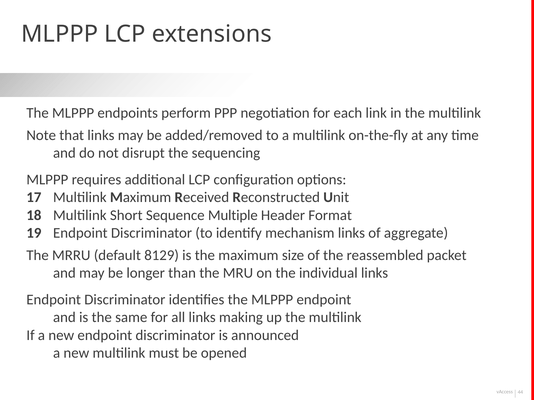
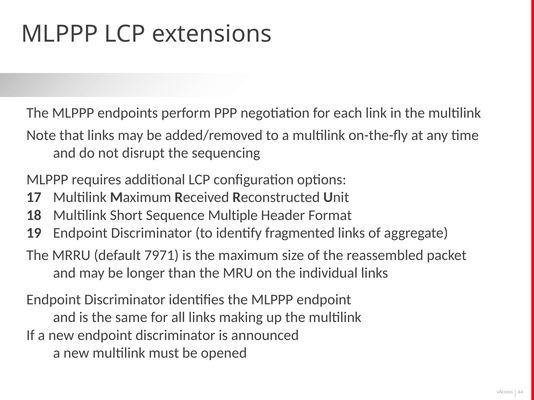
mechanism: mechanism -> fragmented
8129: 8129 -> 7971
